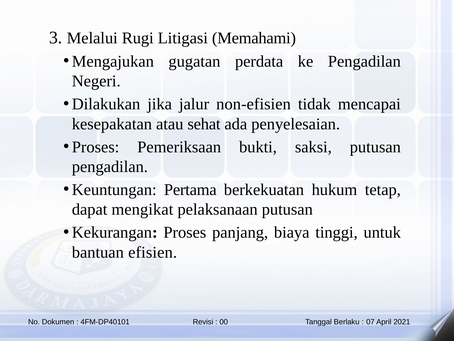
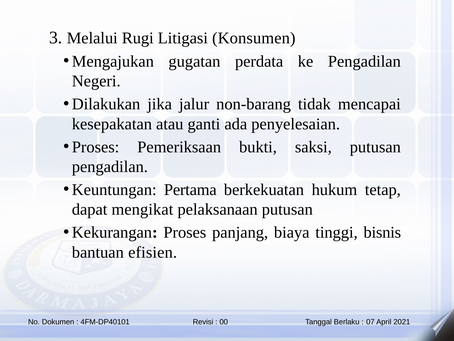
Memahami: Memahami -> Konsumen
non-efisien: non-efisien -> non-barang
sehat: sehat -> ganti
untuk: untuk -> bisnis
